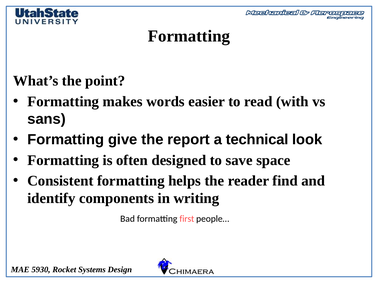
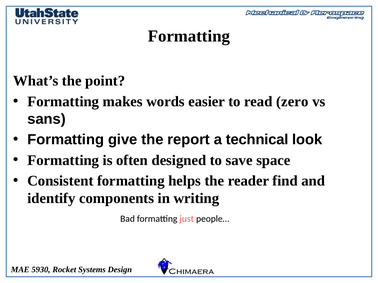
with: with -> zero
first: first -> just
